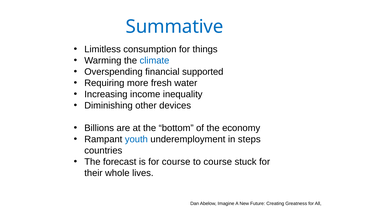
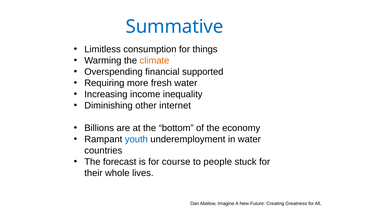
climate colour: blue -> orange
devices: devices -> internet
in steps: steps -> water
to course: course -> people
